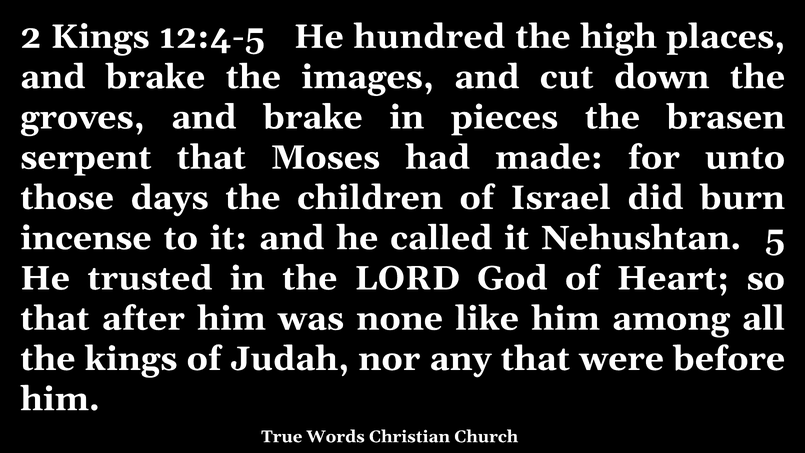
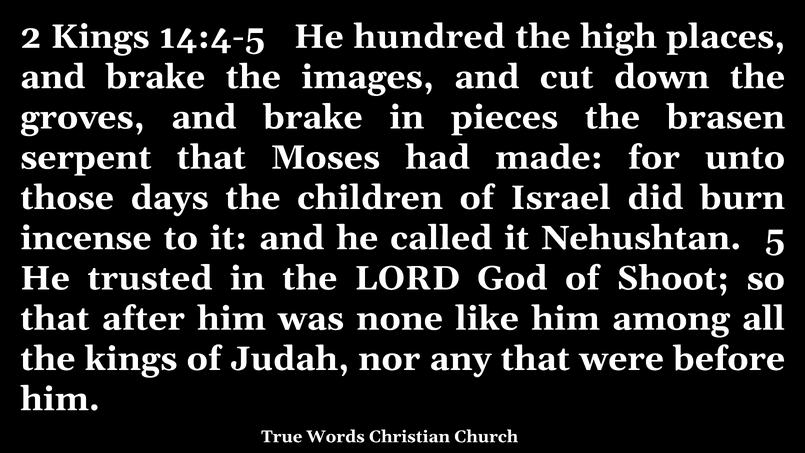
12:4-5: 12:4-5 -> 14:4-5
Heart: Heart -> Shoot
